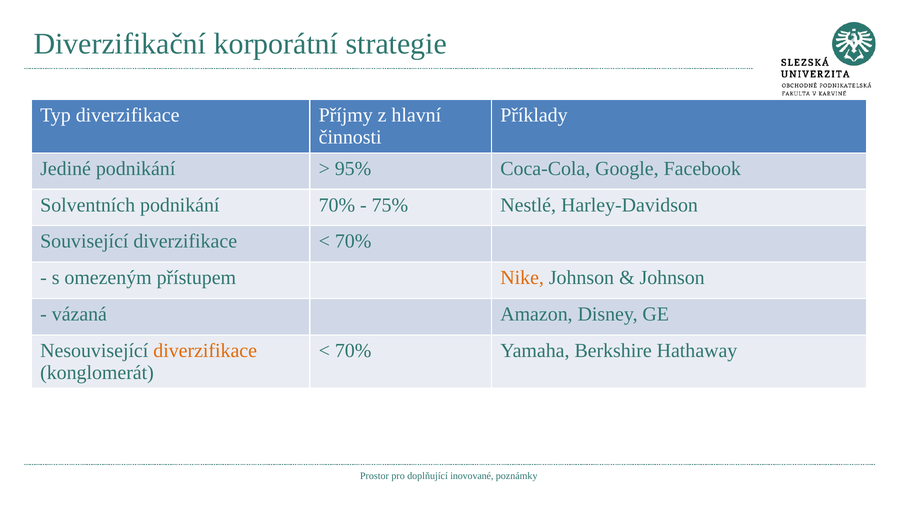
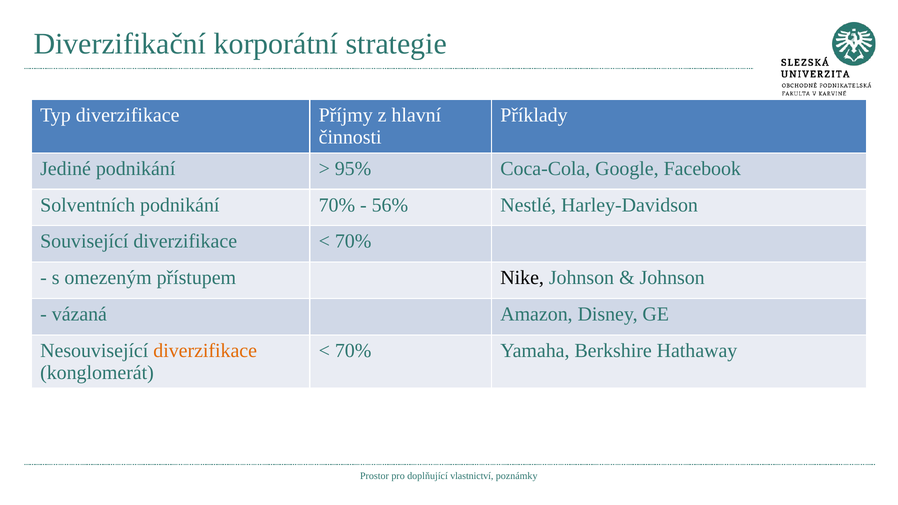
75%: 75% -> 56%
Nike colour: orange -> black
inovované: inovované -> vlastnictví
